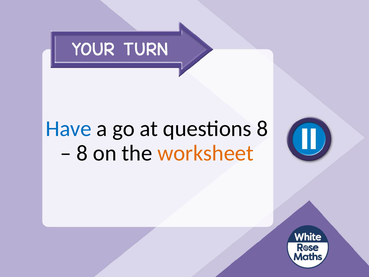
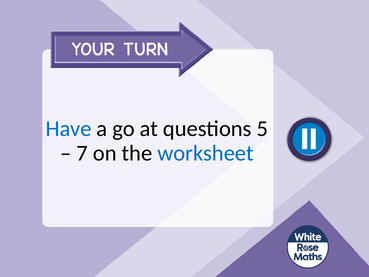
questions 8: 8 -> 5
8 at (82, 153): 8 -> 7
worksheet colour: orange -> blue
